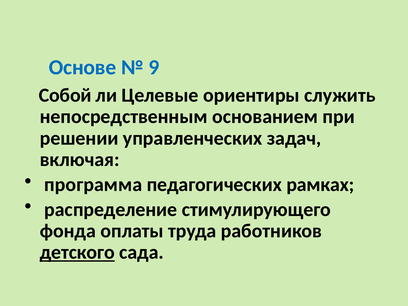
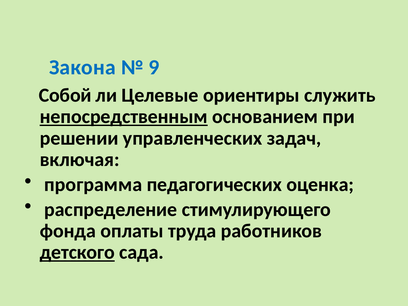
Основе: Основе -> Закона
непосредственным underline: none -> present
рамках: рамках -> оценка
